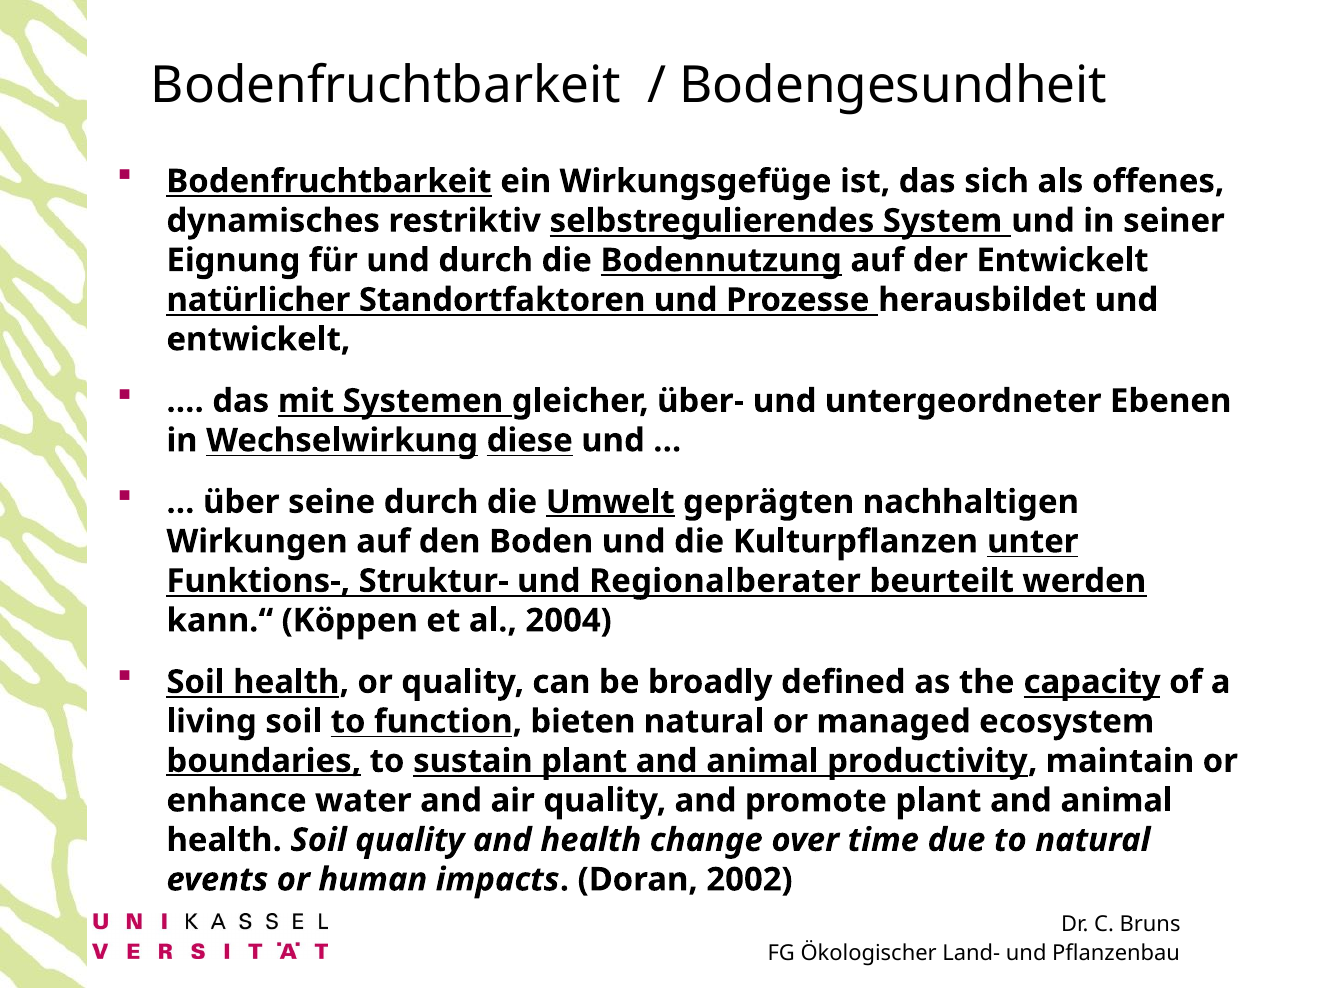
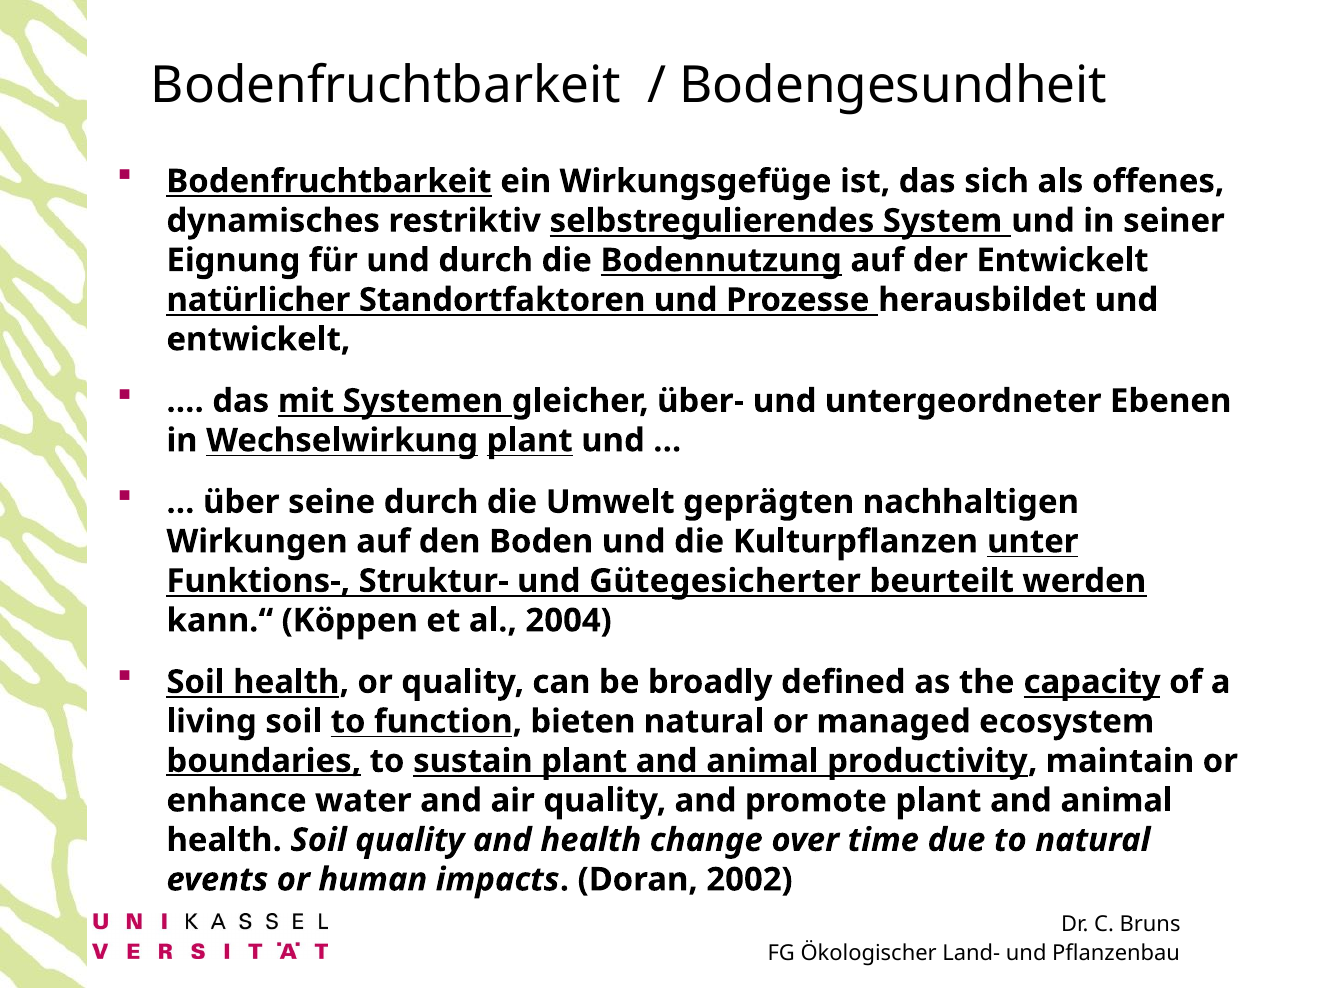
Wechselwirkung diese: diese -> plant
Umwelt underline: present -> none
Regionalberater: Regionalberater -> Gütegesicherter
